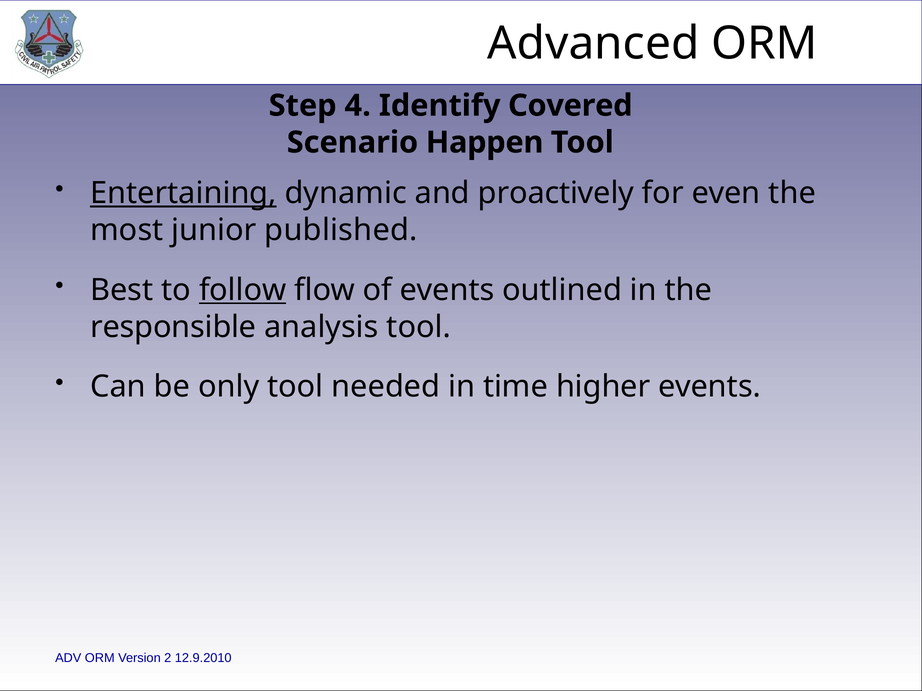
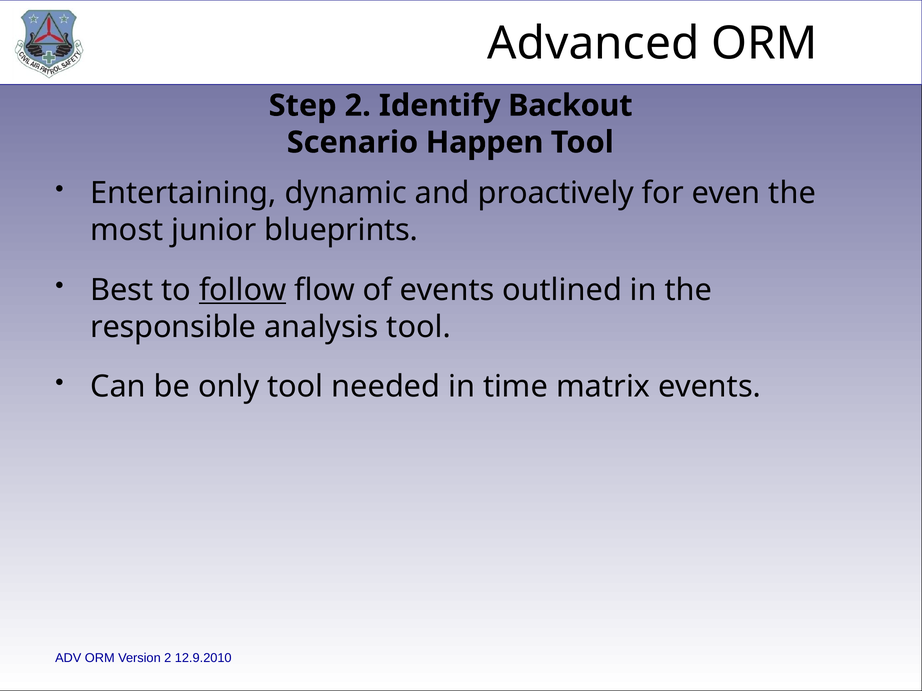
Step 4: 4 -> 2
Covered: Covered -> Backout
Entertaining underline: present -> none
published: published -> blueprints
higher: higher -> matrix
